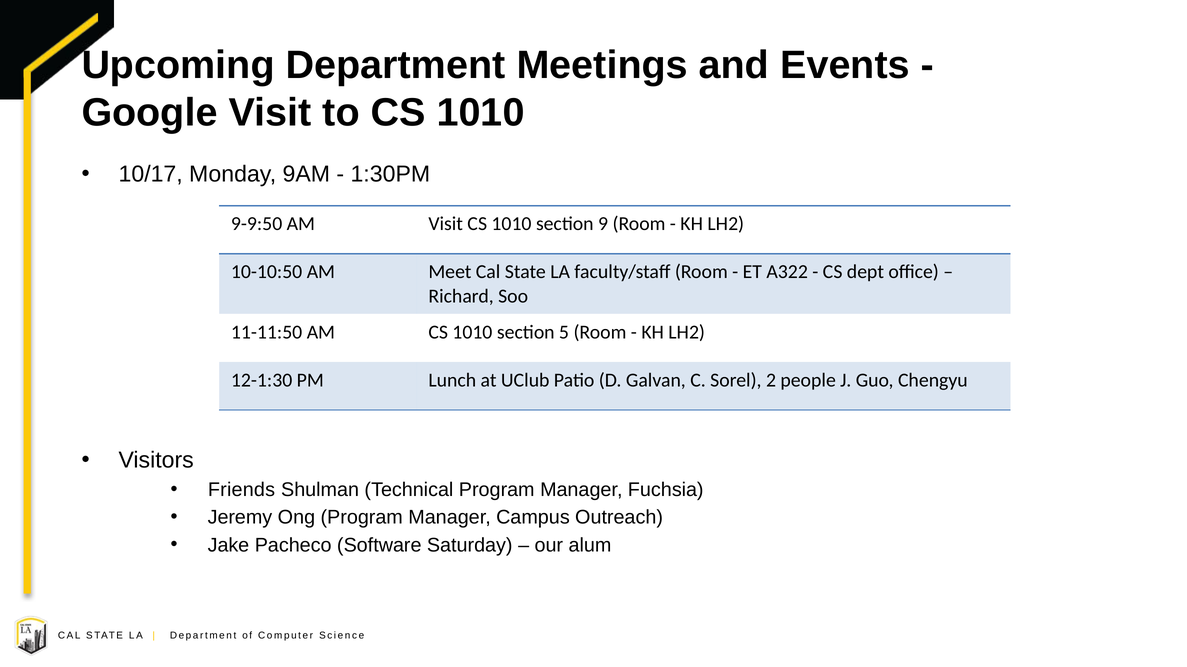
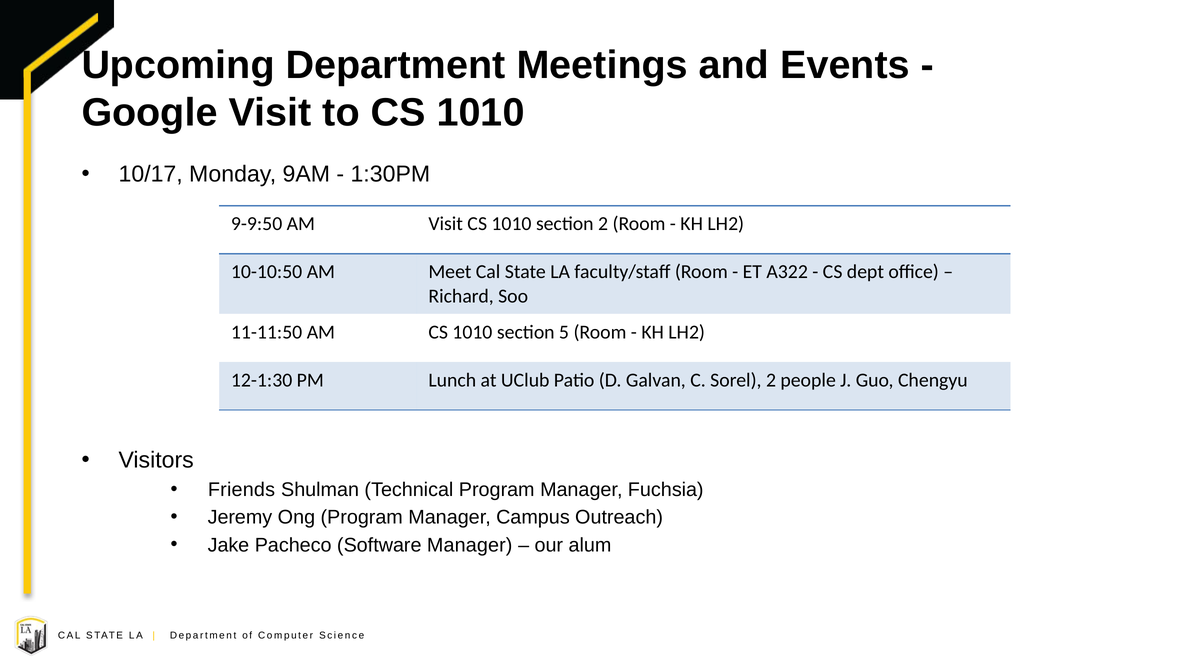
section 9: 9 -> 2
Software Saturday: Saturday -> Manager
